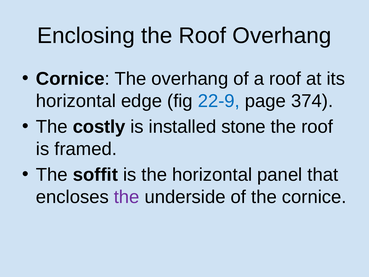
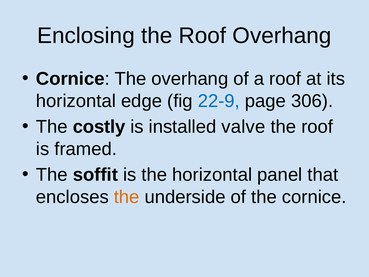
374: 374 -> 306
stone: stone -> valve
the at (127, 197) colour: purple -> orange
